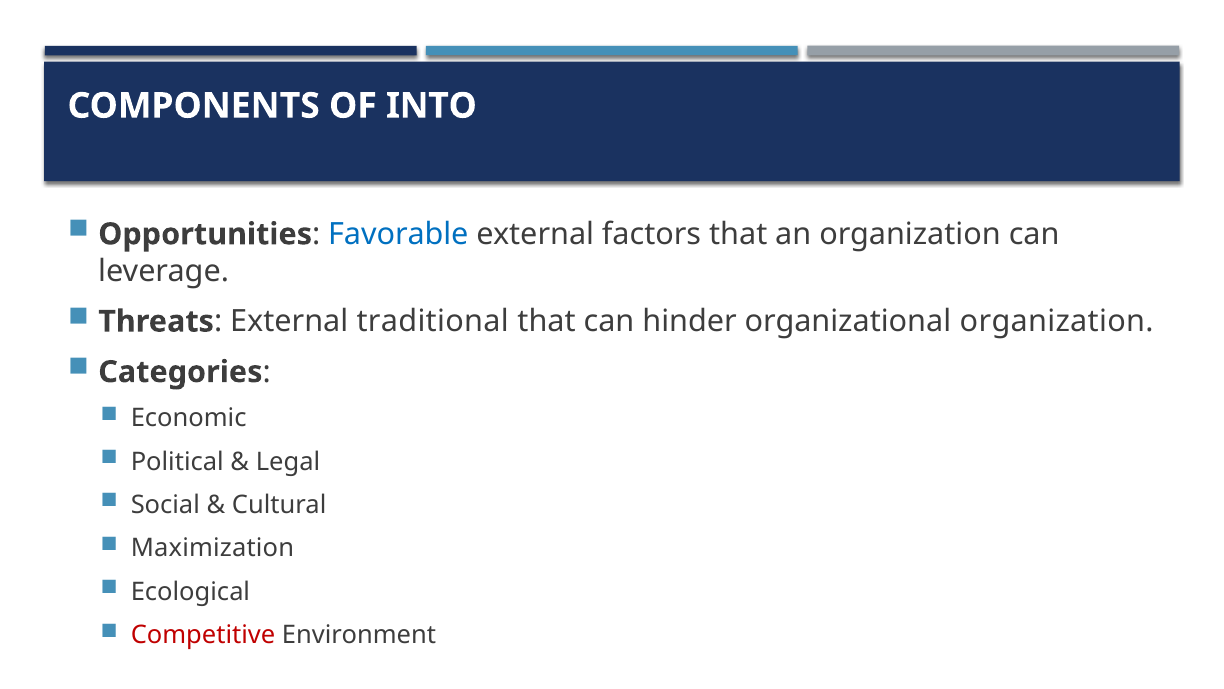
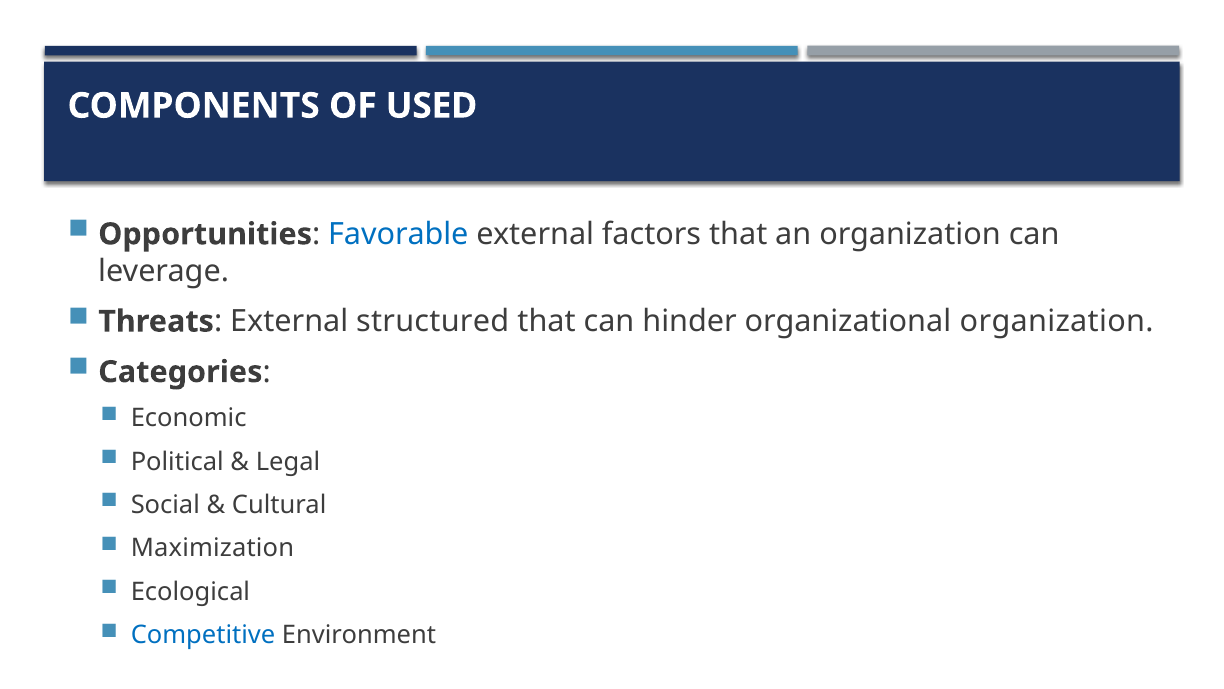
INTO: INTO -> USED
traditional: traditional -> structured
Competitive colour: red -> blue
